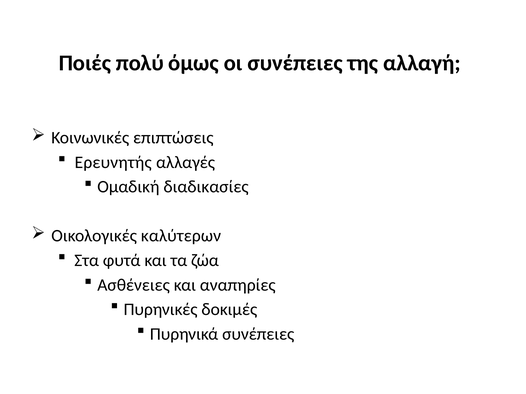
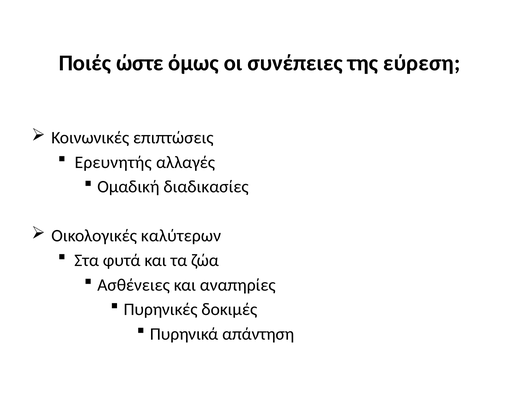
πολύ: πολύ -> ώστε
αλλαγή: αλλαγή -> εύρεση
Πυρηνικά συνέπειες: συνέπειες -> απάντηση
